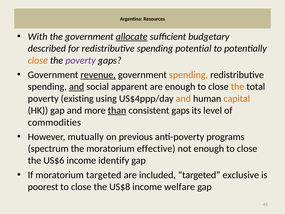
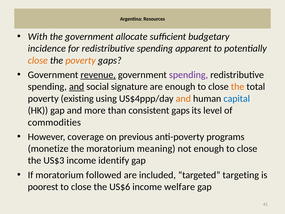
allocate underline: present -> none
described: described -> incidence
potential: potential -> apparent
poverty at (81, 60) colour: purple -> orange
spending at (189, 75) colour: orange -> purple
apparent: apparent -> signature
capital colour: orange -> blue
than underline: present -> none
mutually: mutually -> coverage
spectrum: spectrum -> monetize
effective: effective -> meaning
US$6: US$6 -> US$3
moratorium targeted: targeted -> followed
exclusive: exclusive -> targeting
US$8: US$8 -> US$6
